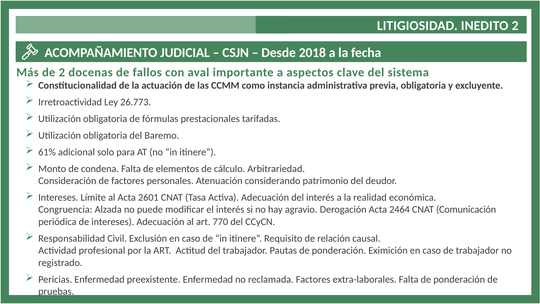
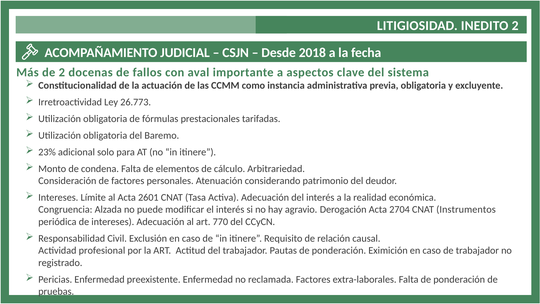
61%: 61% -> 23%
2464: 2464 -> 2704
Comunicación: Comunicación -> Instrumentos
